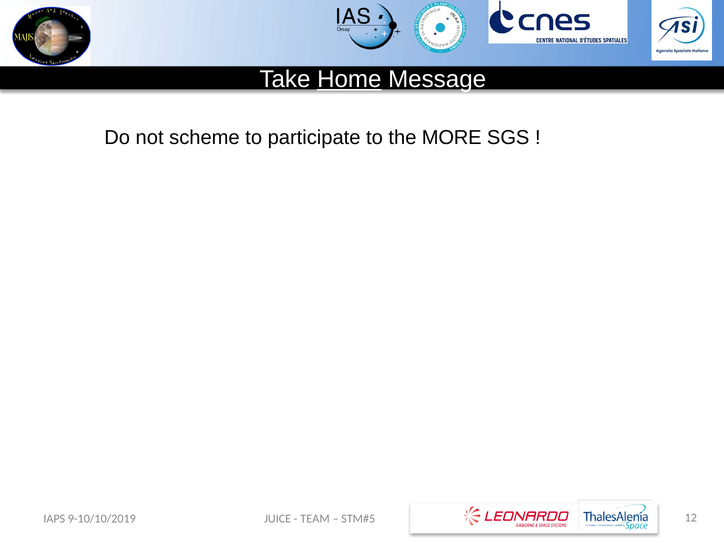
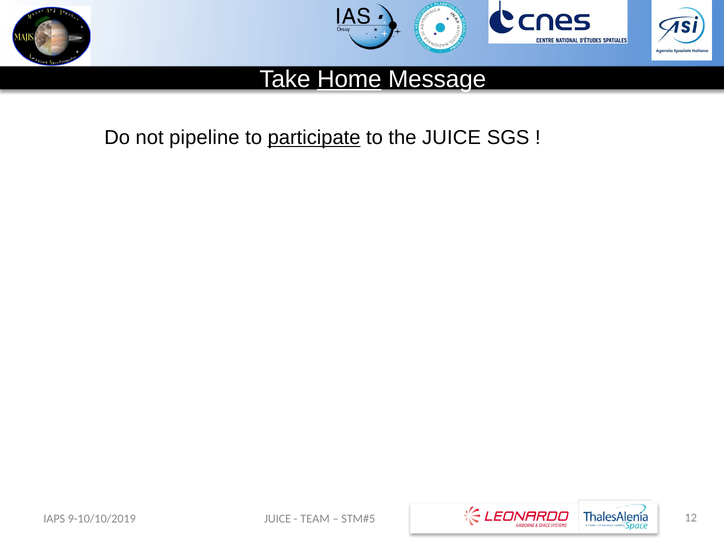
scheme: scheme -> pipeline
participate underline: none -> present
the MORE: MORE -> JUICE
